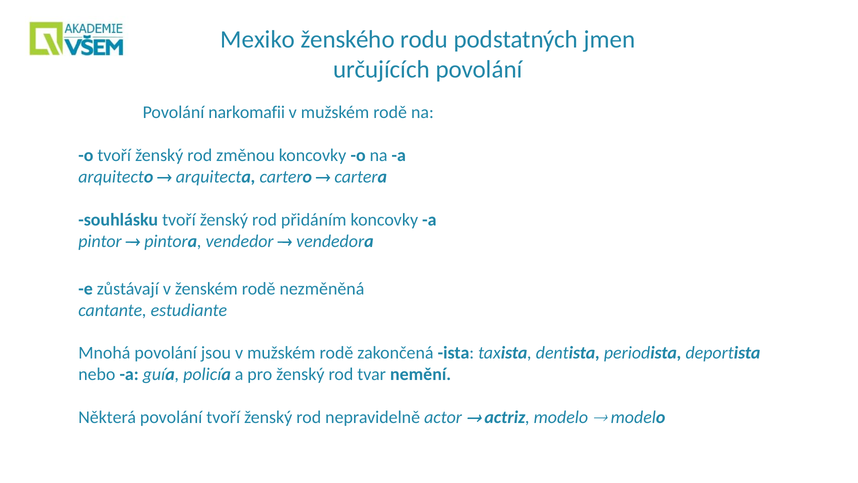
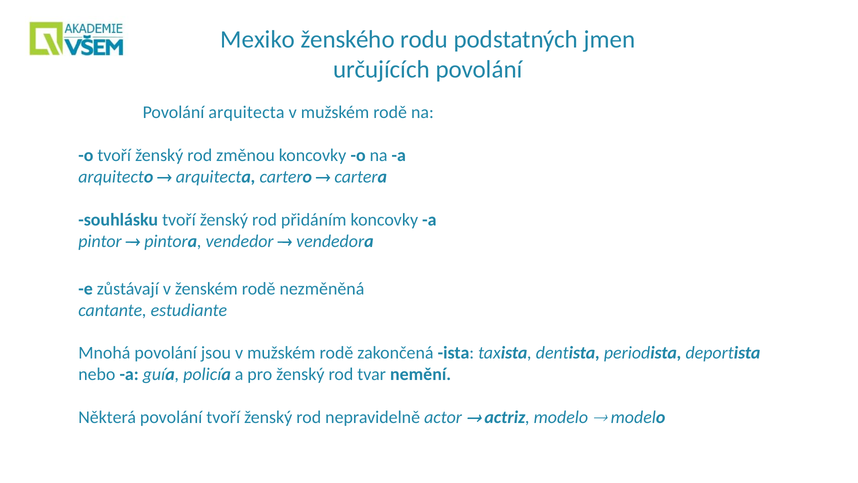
Povolání narkomafii: narkomafii -> arquitecta
